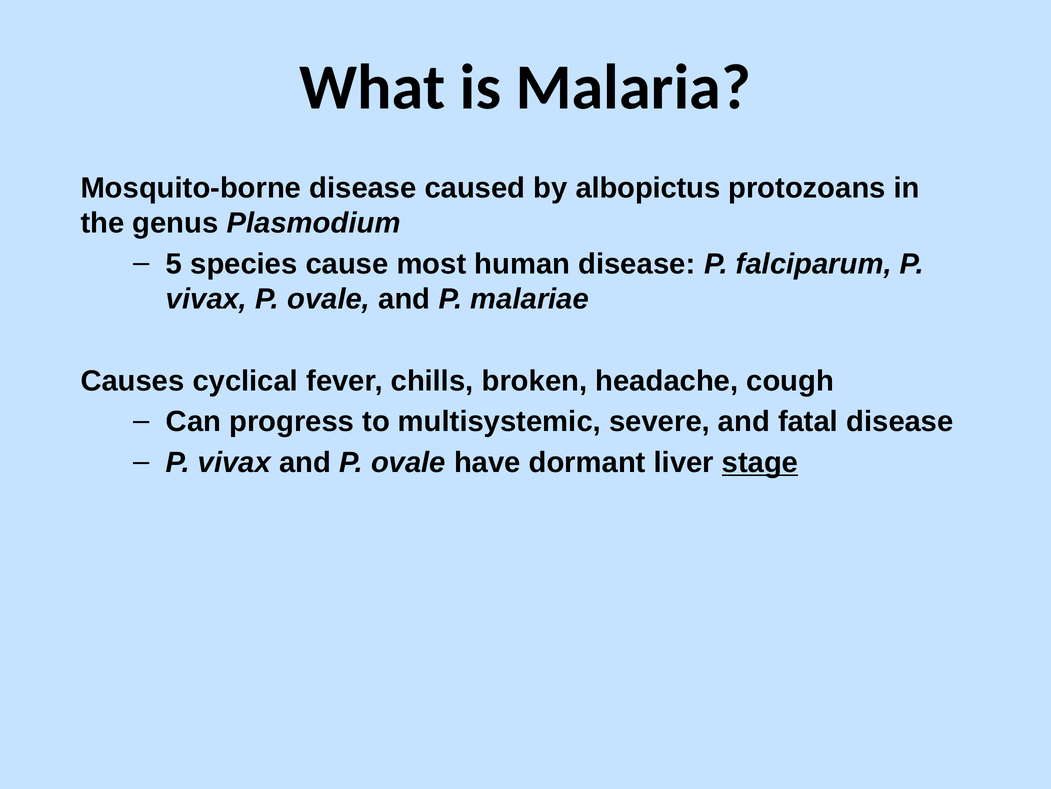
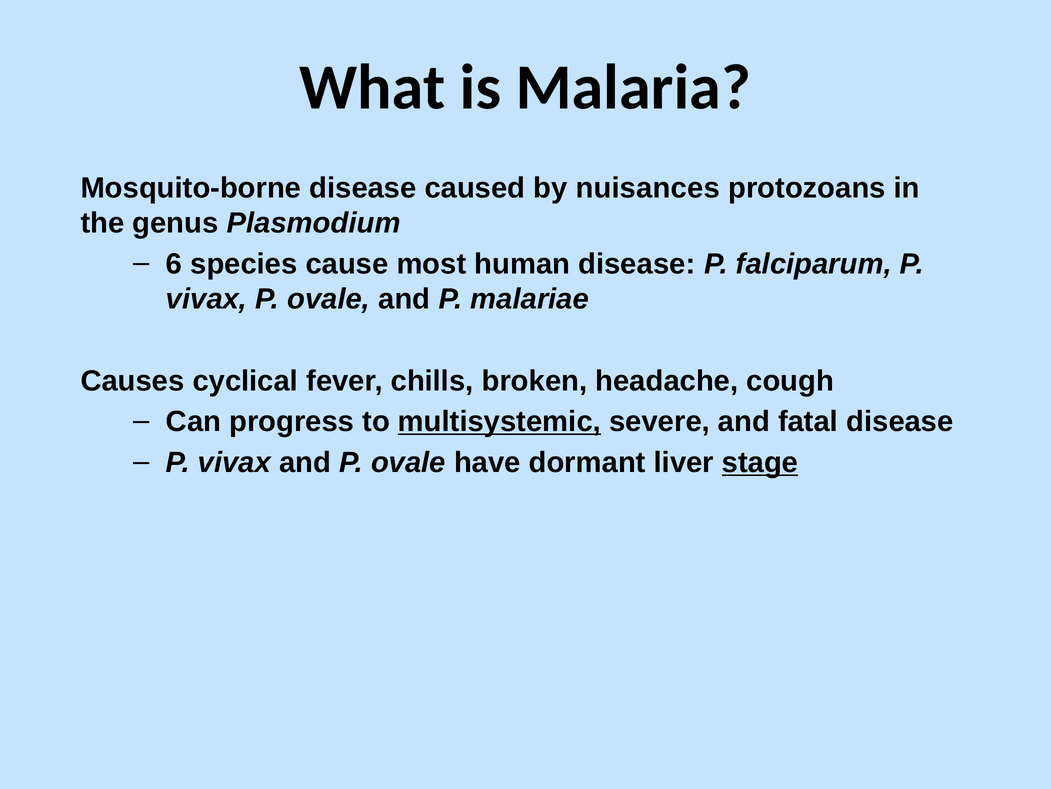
albopictus: albopictus -> nuisances
5: 5 -> 6
multisystemic underline: none -> present
